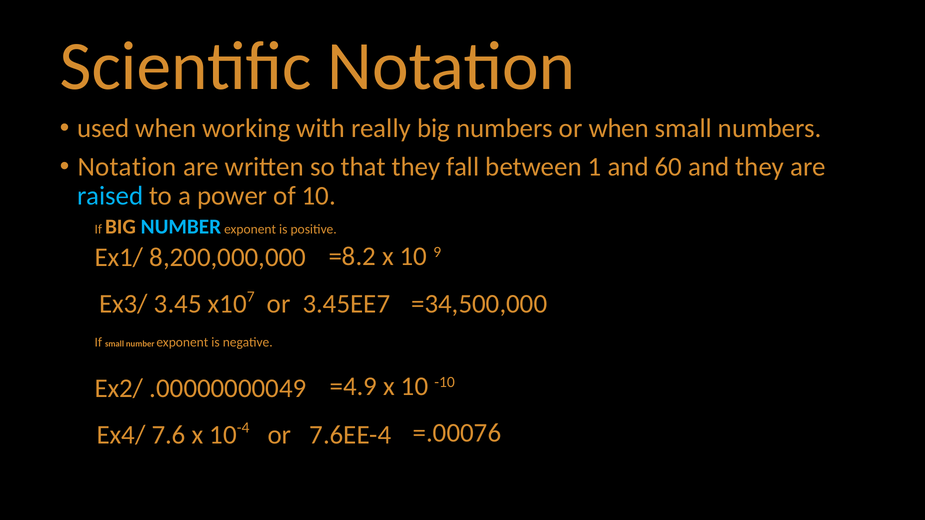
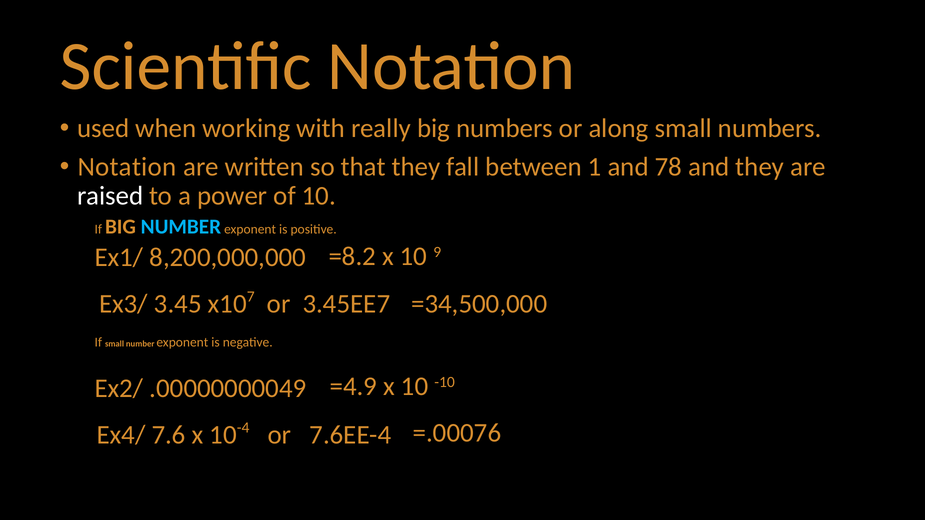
or when: when -> along
60: 60 -> 78
raised colour: light blue -> white
